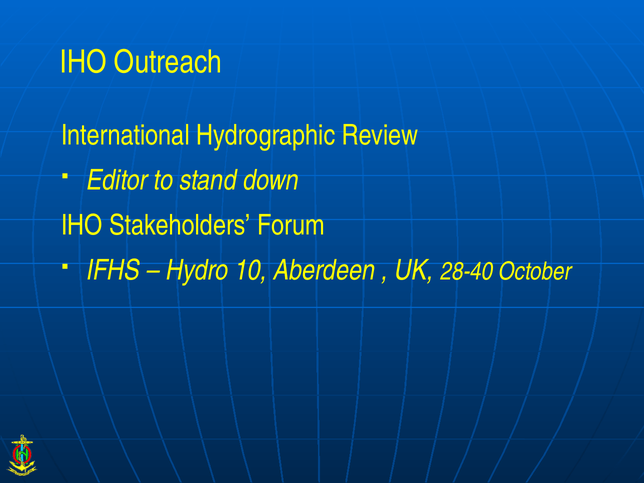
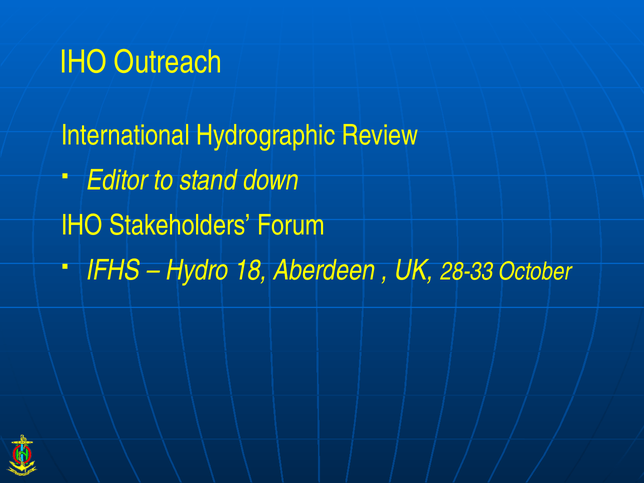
10: 10 -> 18
28-40: 28-40 -> 28-33
